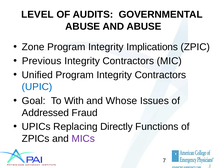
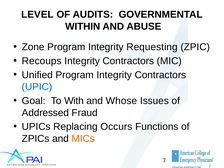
ABUSE at (83, 26): ABUSE -> WITHIN
Implications: Implications -> Requesting
Previous: Previous -> Recoups
Directly: Directly -> Occurs
MICs colour: purple -> orange
